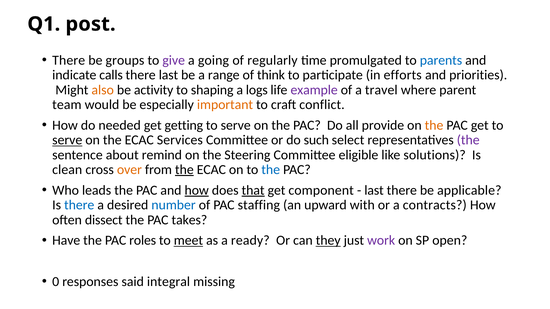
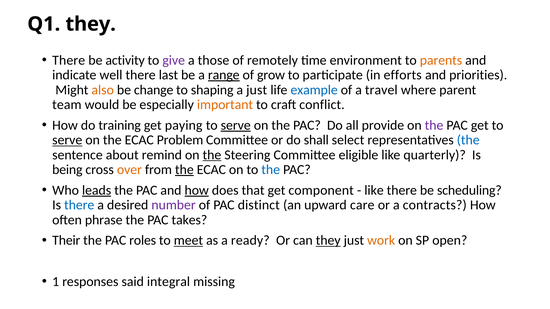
Q1 post: post -> they
groups: groups -> activity
going: going -> those
regularly: regularly -> remotely
promulgated: promulgated -> environment
parents colour: blue -> orange
calls: calls -> well
range underline: none -> present
think: think -> grow
activity: activity -> change
a logs: logs -> just
example colour: purple -> blue
needed: needed -> training
getting: getting -> paying
serve at (236, 125) underline: none -> present
the at (434, 125) colour: orange -> purple
Services: Services -> Problem
such: such -> shall
the at (468, 140) colour: purple -> blue
the at (212, 155) underline: none -> present
solutions: solutions -> quarterly
clean: clean -> being
leads underline: none -> present
that underline: present -> none
last at (374, 190): last -> like
applicable: applicable -> scheduling
number colour: blue -> purple
staffing: staffing -> distinct
with: with -> care
dissect: dissect -> phrase
Have: Have -> Their
work colour: purple -> orange
0: 0 -> 1
